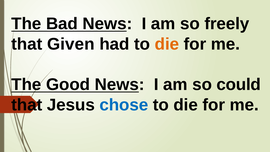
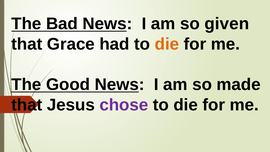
freely: freely -> given
Given: Given -> Grace
could: could -> made
chose colour: blue -> purple
